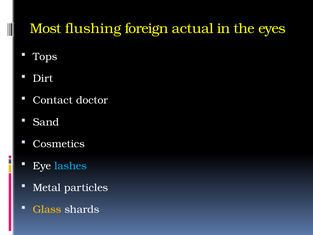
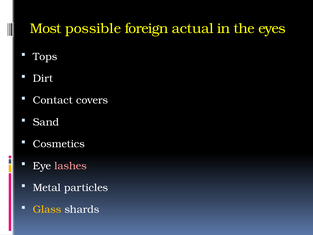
flushing: flushing -> possible
doctor: doctor -> covers
lashes colour: light blue -> pink
